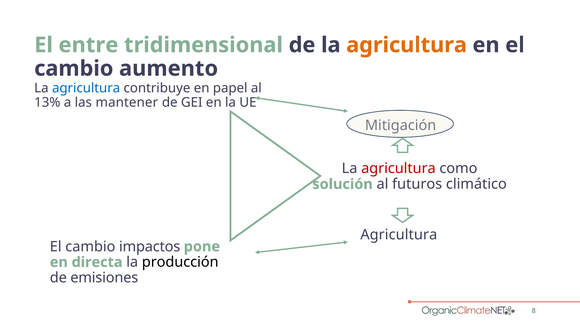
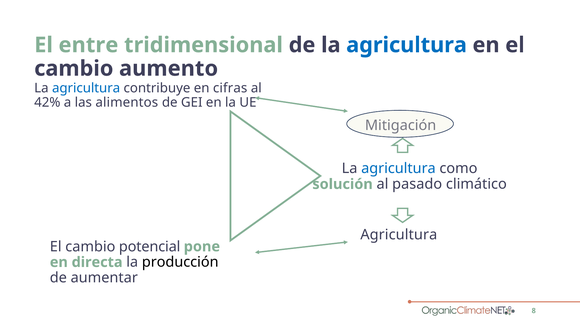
agricultura at (407, 45) colour: orange -> blue
papel: papel -> cifras
13%: 13% -> 42%
mantener: mantener -> alimentos
agricultura at (398, 169) colour: red -> blue
futuros: futuros -> pasado
impactos: impactos -> potencial
emisiones: emisiones -> aumentar
